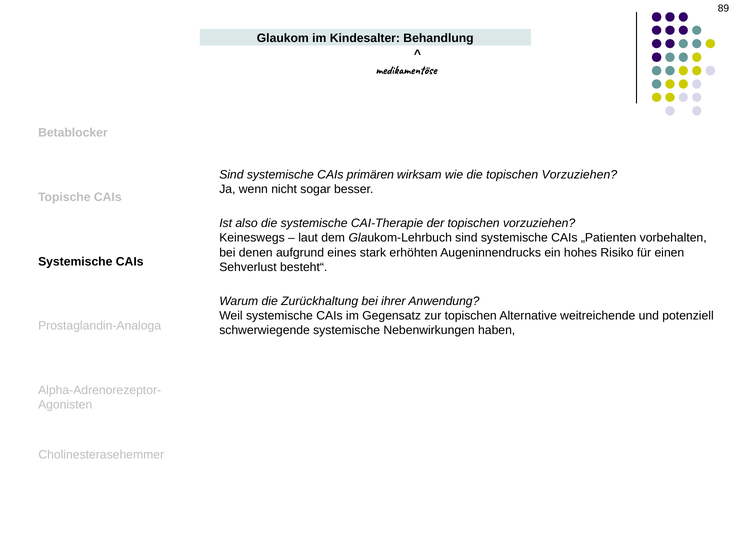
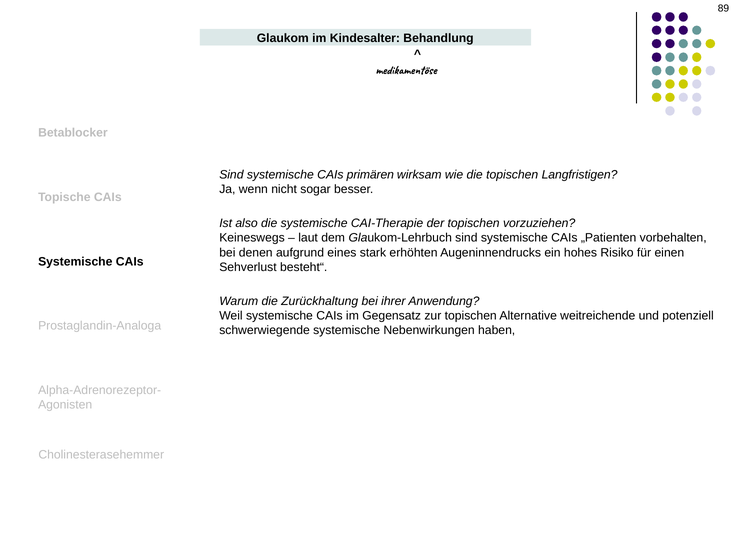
die topischen Vorzuziehen: Vorzuziehen -> Langfristigen
